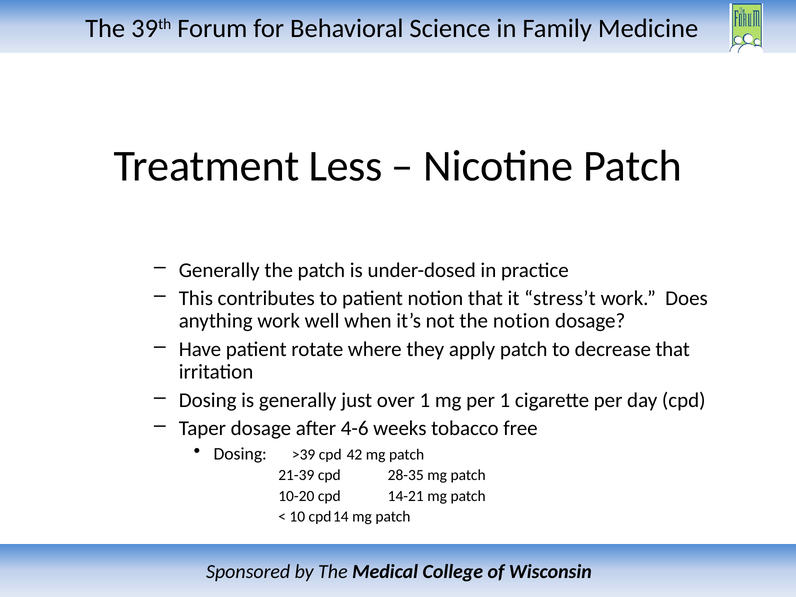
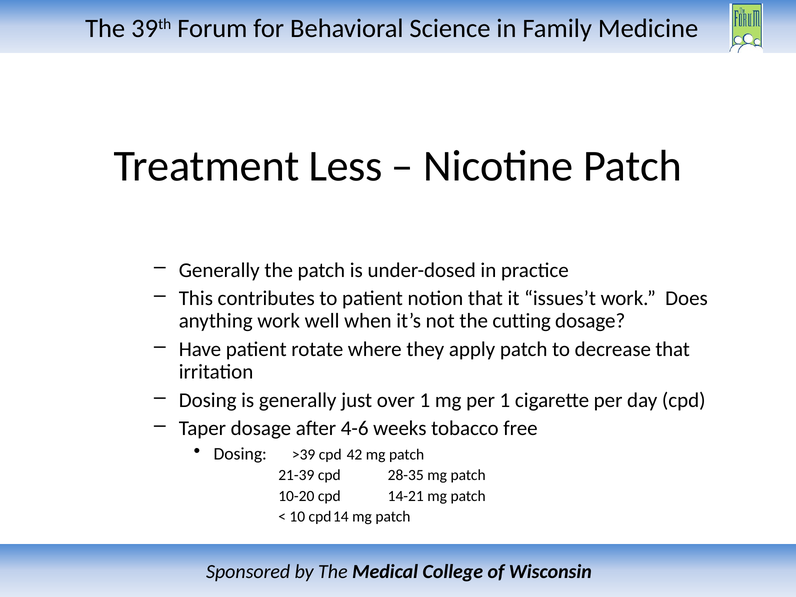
stress’t: stress’t -> issues’t
the notion: notion -> cutting
